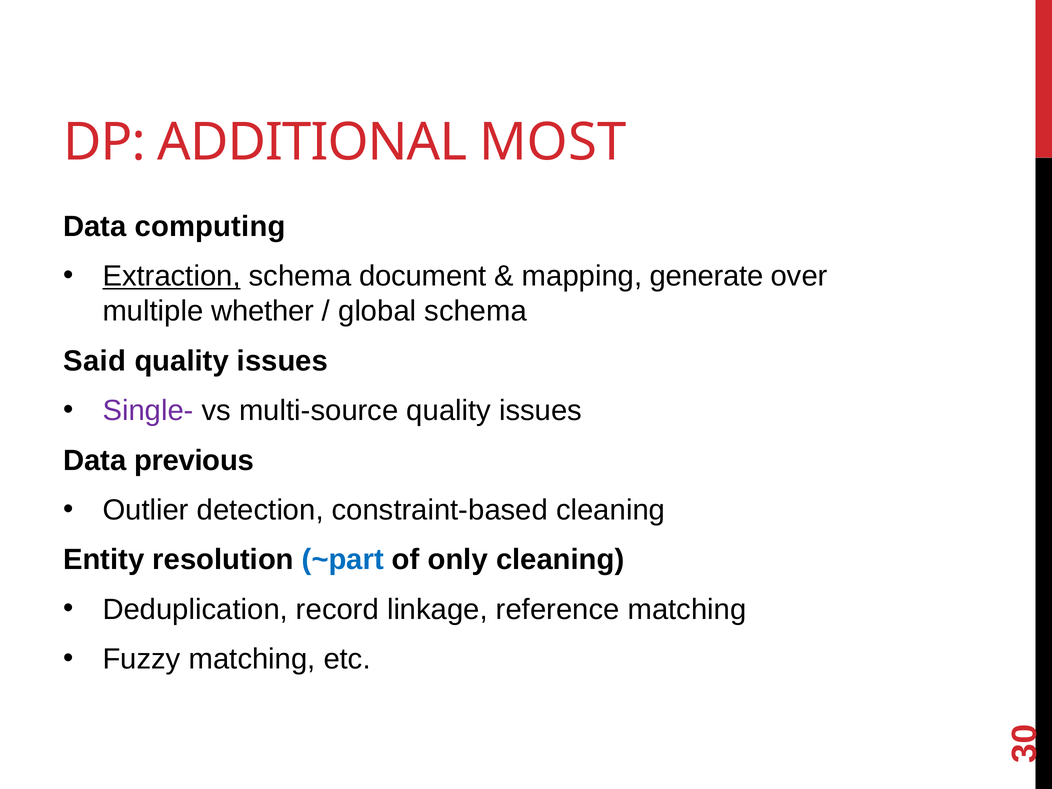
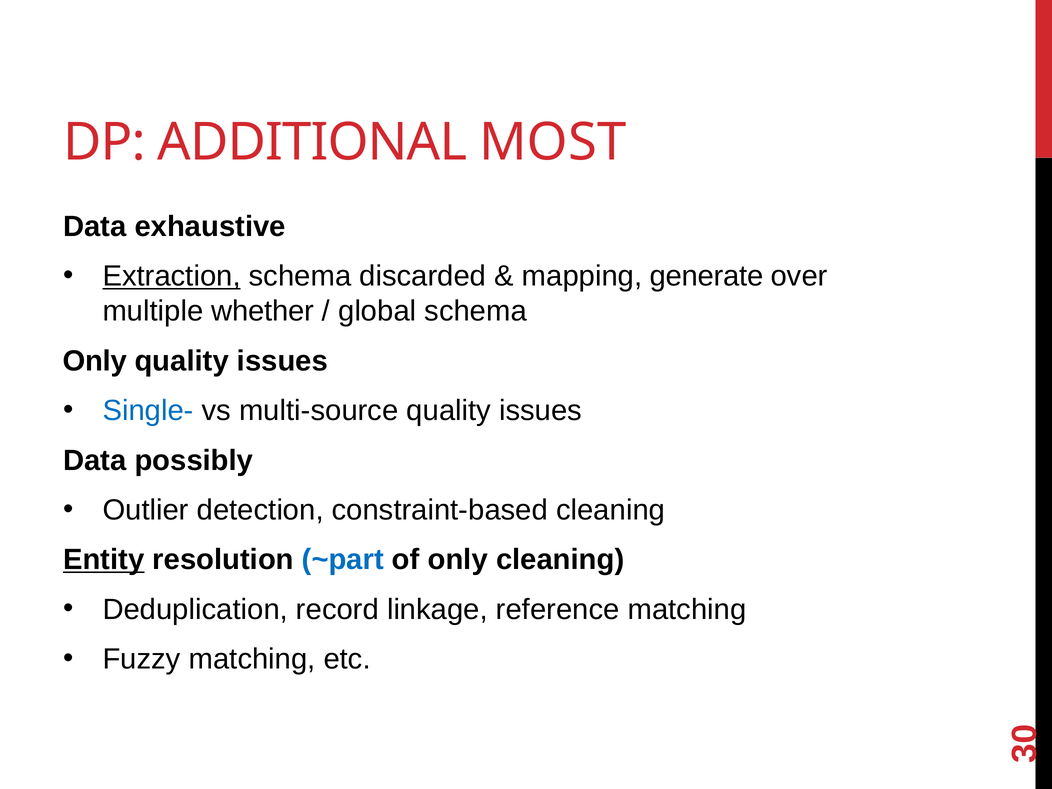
computing: computing -> exhaustive
document: document -> discarded
Said at (95, 361): Said -> Only
Single- colour: purple -> blue
previous: previous -> possibly
Entity underline: none -> present
